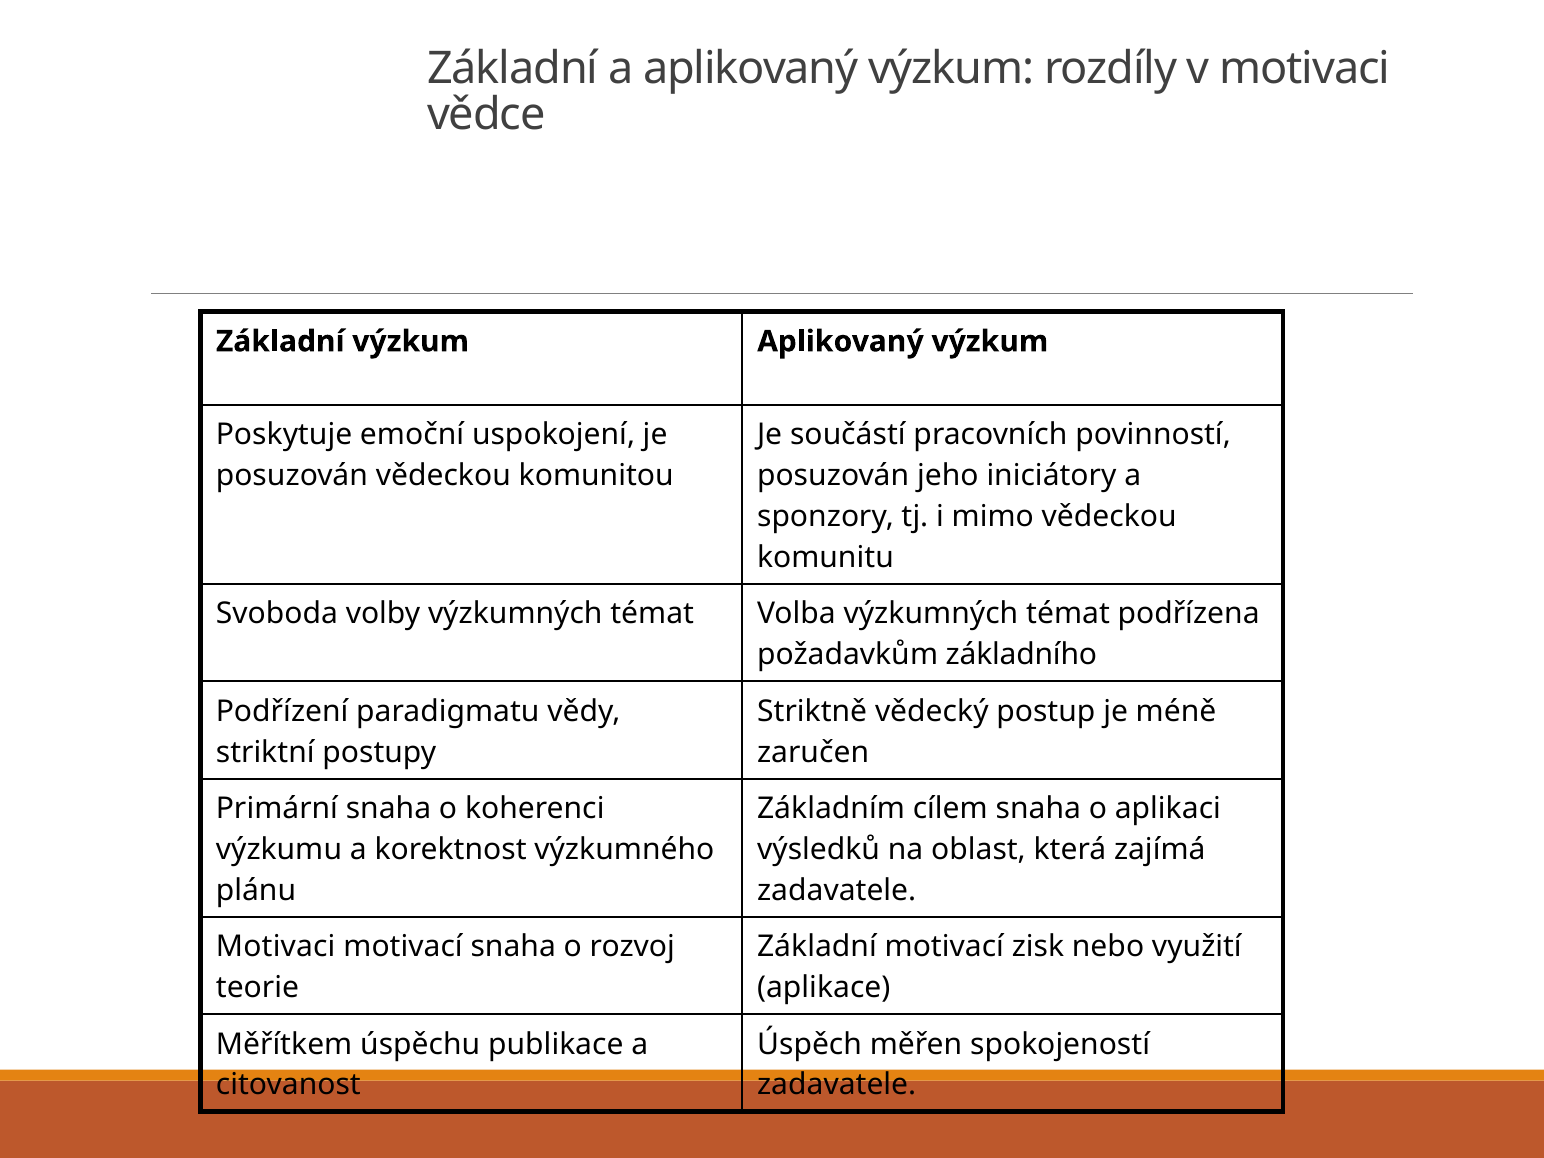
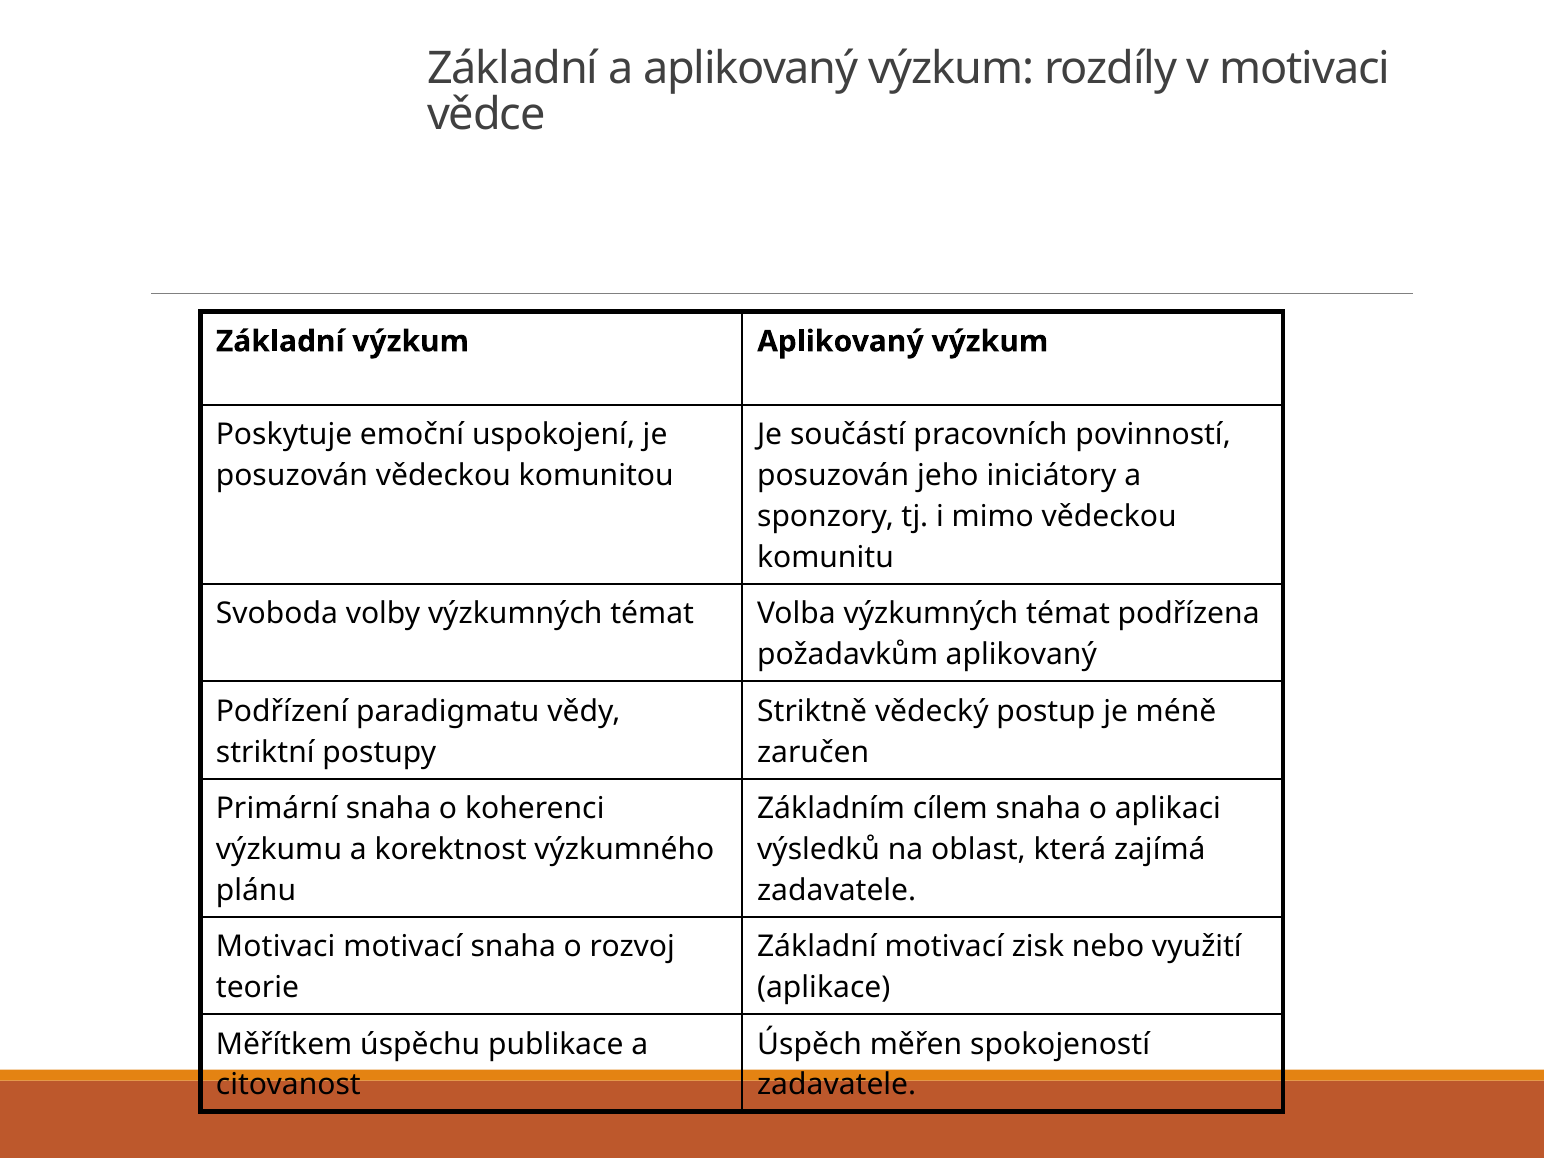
požadavkům základního: základního -> aplikovaný
